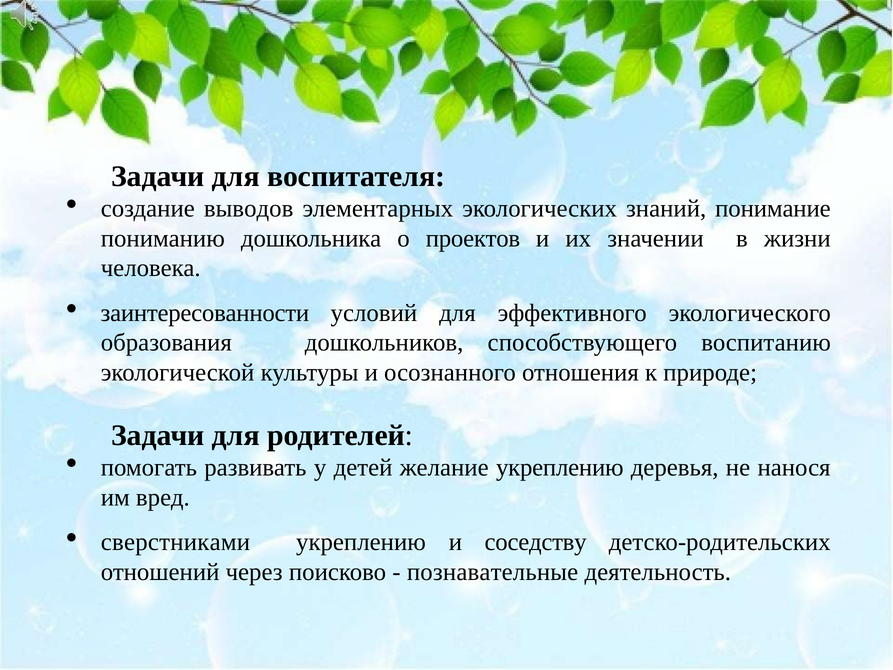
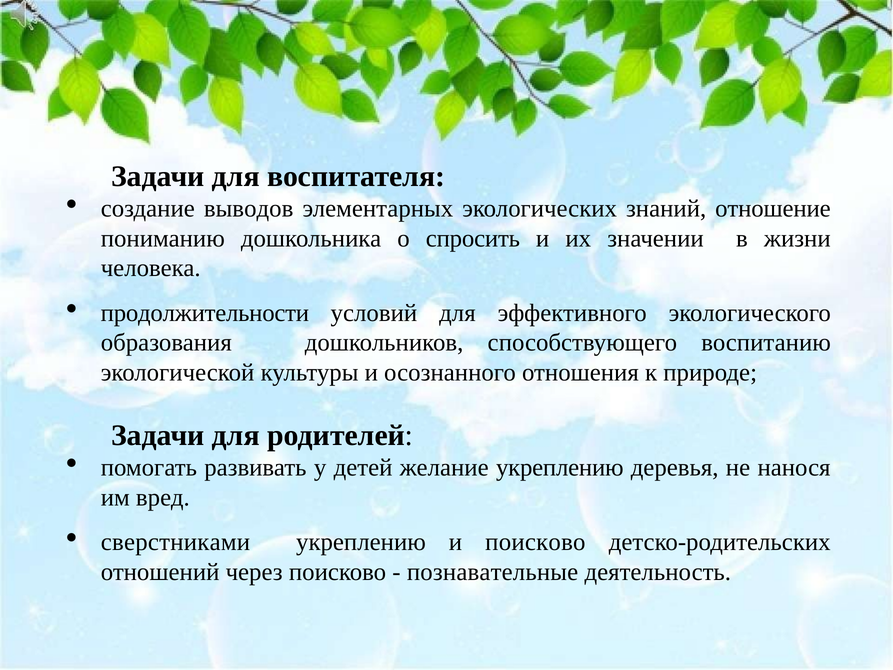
понимание: понимание -> отношение
проектов: проектов -> спросить
заинтересованности: заинтересованности -> продолжительности
и соседству: соседству -> поисково
